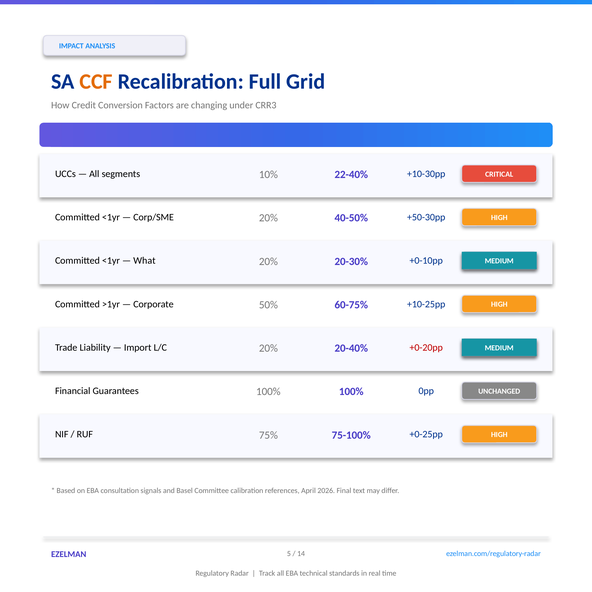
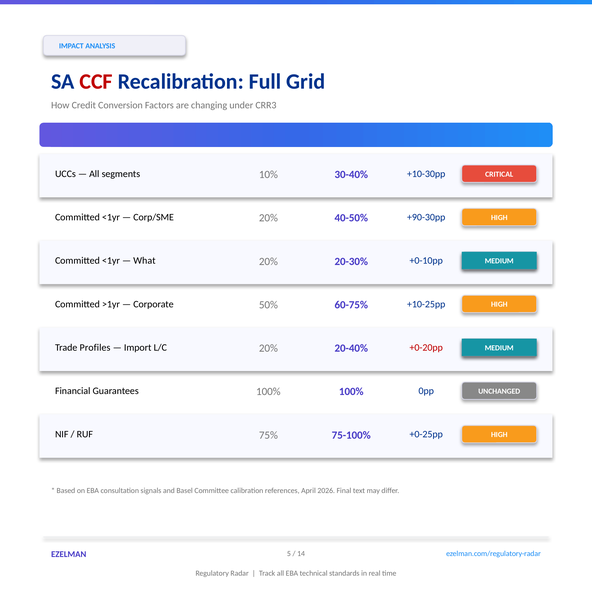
CCF colour: orange -> red
22-40%: 22-40% -> 30-40%
+50-30pp: +50-30pp -> +90-30pp
Liability: Liability -> Profiles
